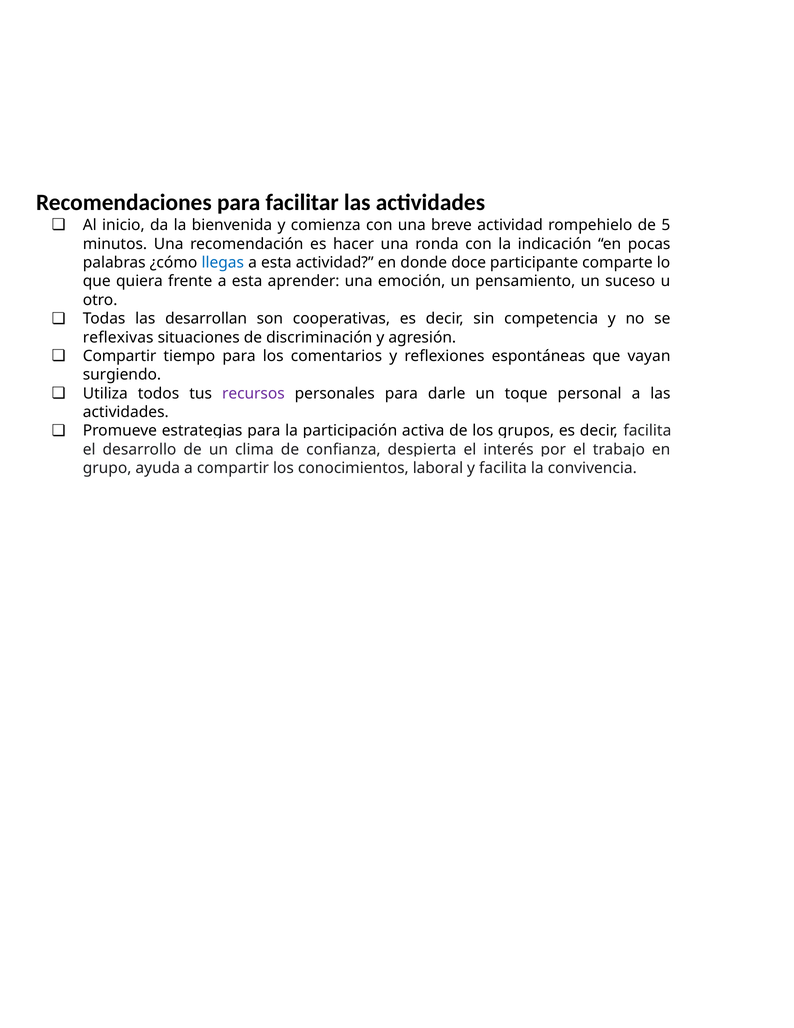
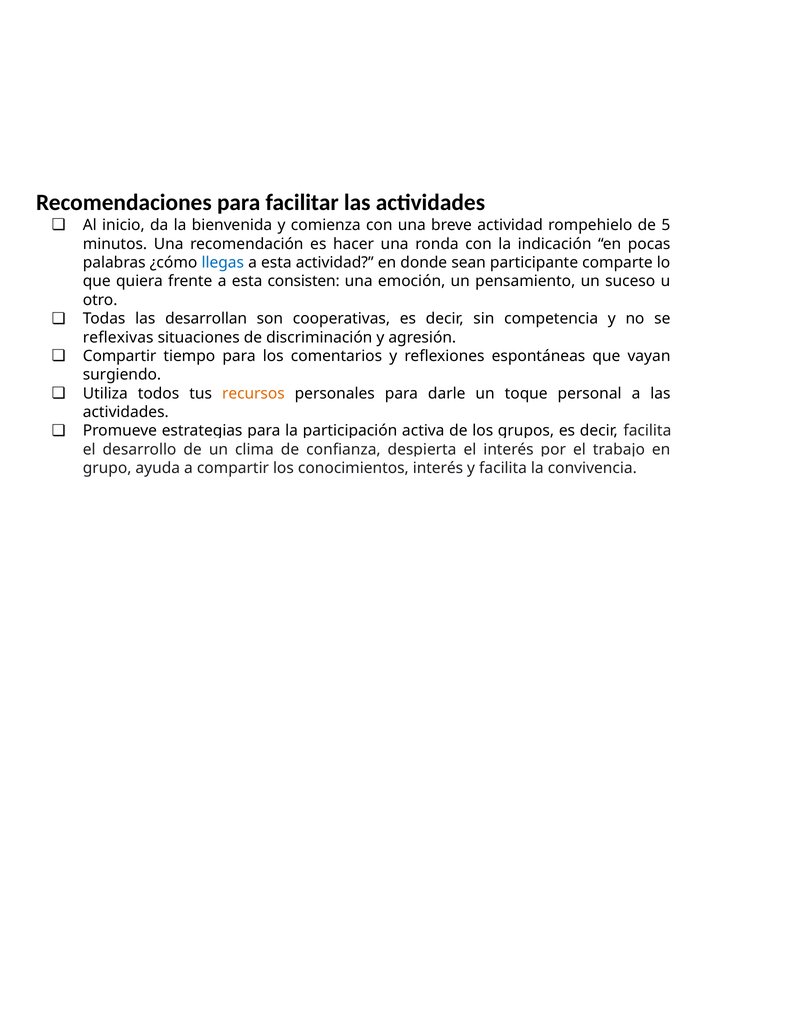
doce: doce -> sean
aprender: aprender -> consisten
recursos colour: purple -> orange
conocimientos laboral: laboral -> interés
